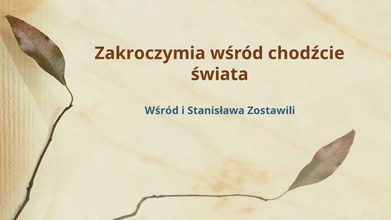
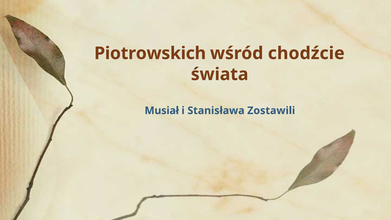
Zakroczymia: Zakroczymia -> Piotrowskich
Wśród at (162, 111): Wśród -> Musiał
